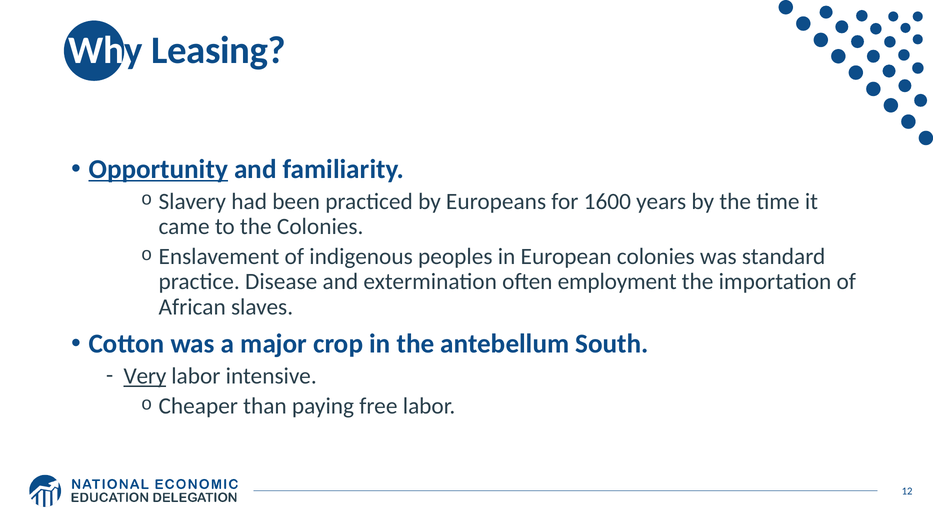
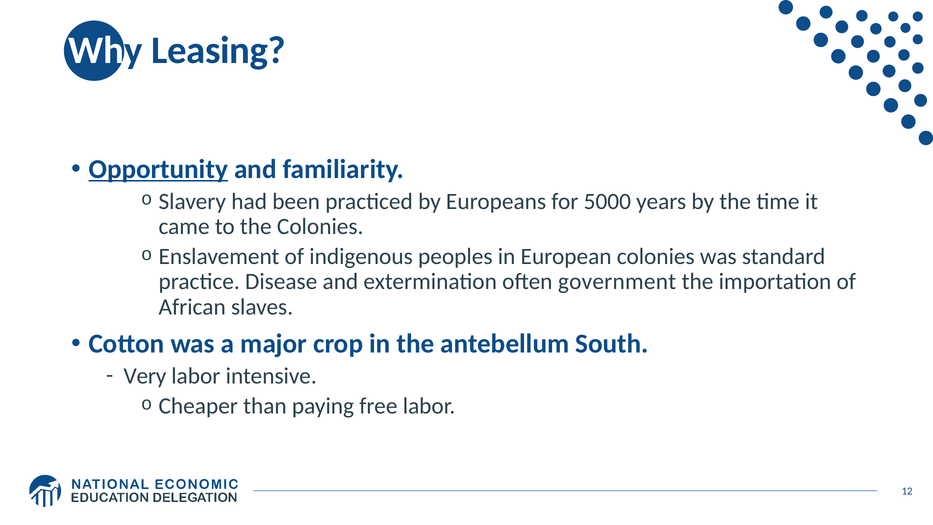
1600: 1600 -> 5000
employment: employment -> government
Very underline: present -> none
